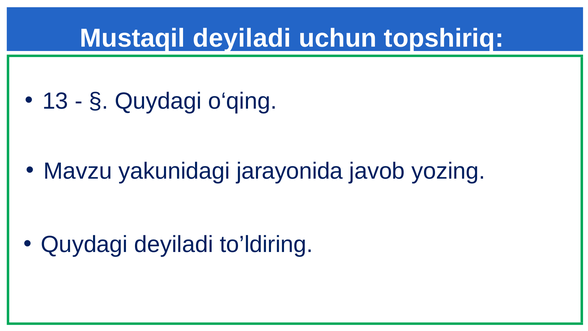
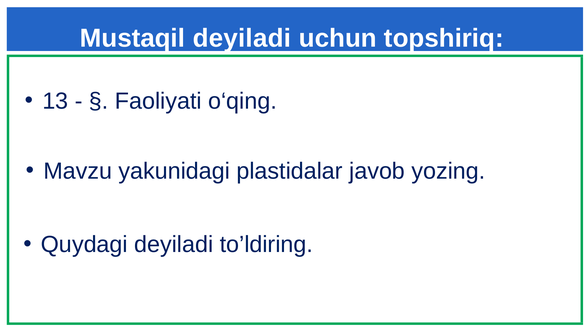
Quydagi at (158, 101): Quydagi -> Faoliyati
jarayonida: jarayonida -> plastidalar
